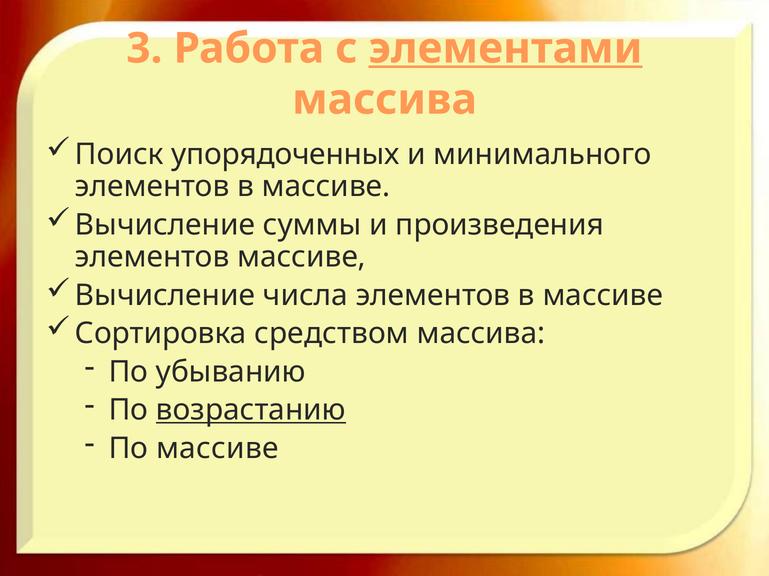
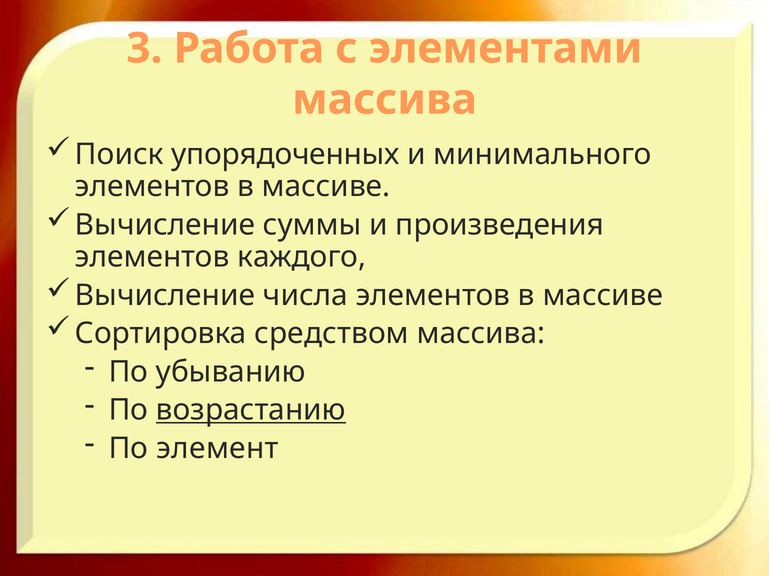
элементами underline: present -> none
элементов массиве: массиве -> каждого
По массиве: массиве -> элемент
